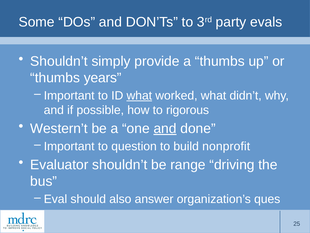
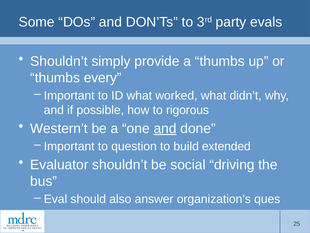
years: years -> every
what at (139, 95) underline: present -> none
nonprofit: nonprofit -> extended
range: range -> social
